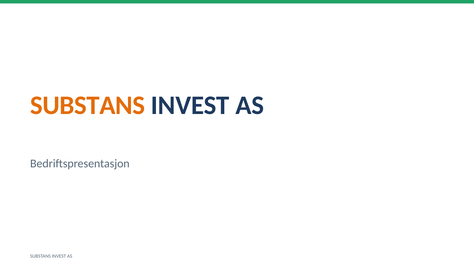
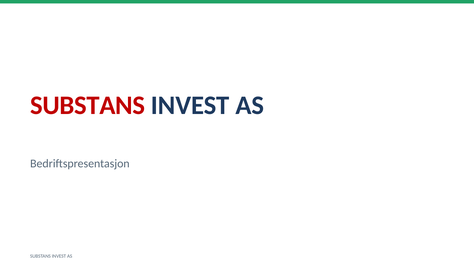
SUBSTANS at (88, 105) colour: orange -> red
